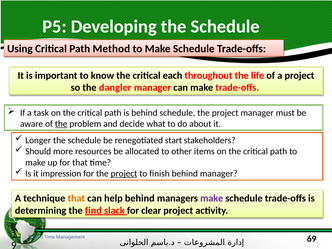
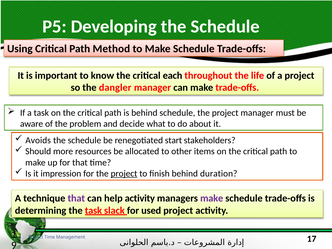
the at (61, 124) underline: present -> none
Longer: Longer -> Avoids
behind manager: manager -> duration
that at (76, 198) colour: orange -> purple
help behind: behind -> activity
the find: find -> task
clear: clear -> used
69: 69 -> 17
